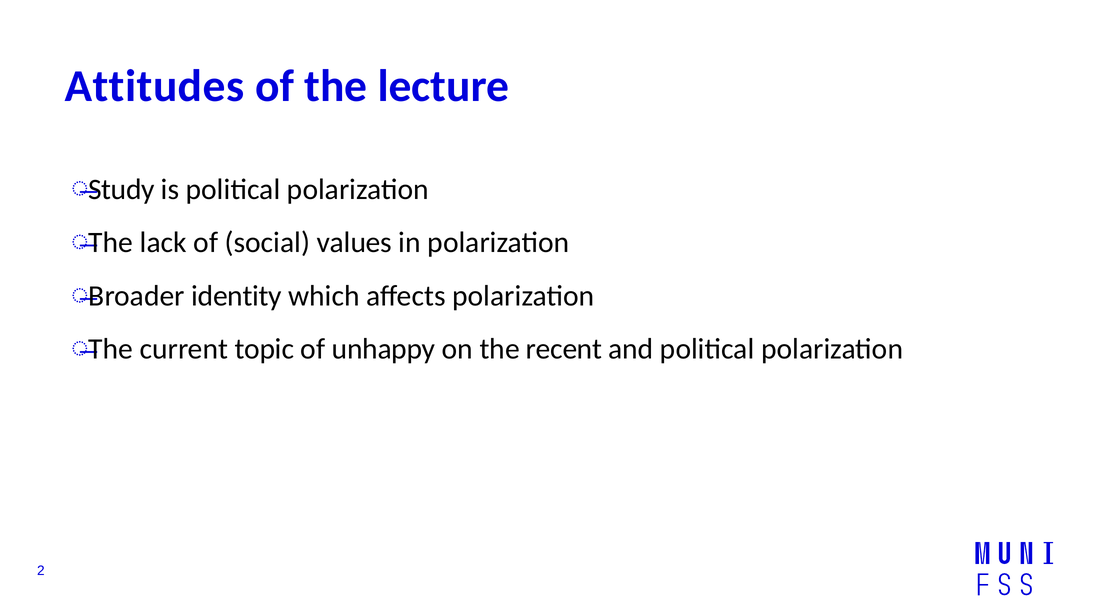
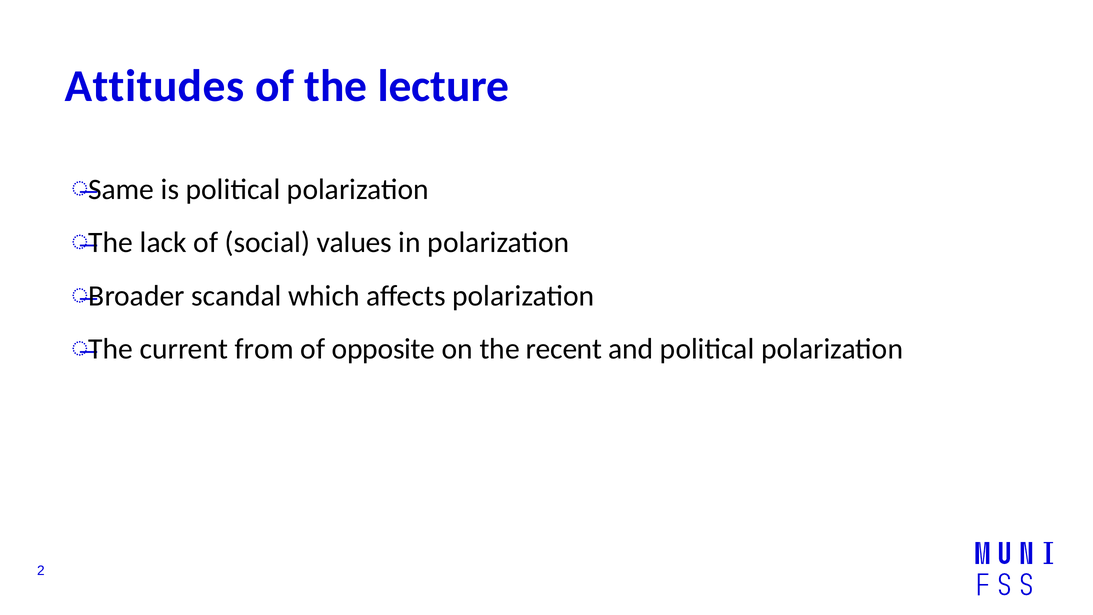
Study: Study -> Same
identity: identity -> scandal
topic: topic -> from
unhappy: unhappy -> opposite
